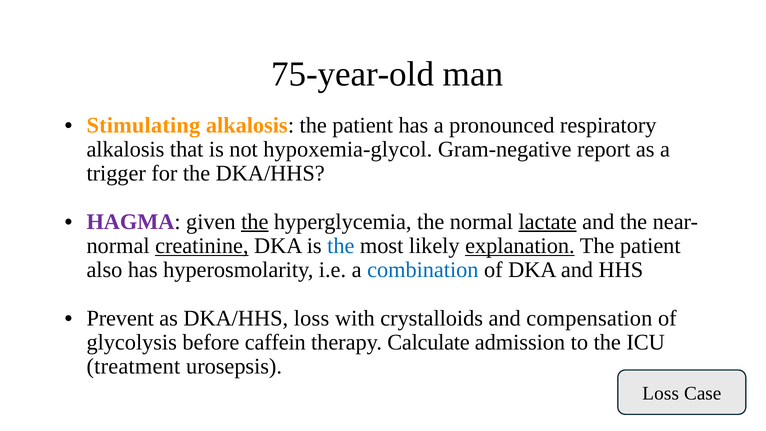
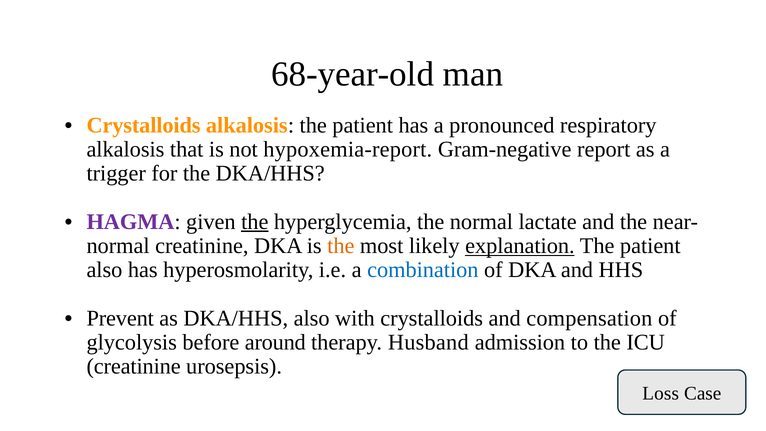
75-year-old: 75-year-old -> 68-year-old
Stimulating at (143, 125): Stimulating -> Crystalloids
hypoxemia-glycol: hypoxemia-glycol -> hypoxemia-report
lactate underline: present -> none
creatinine at (202, 246) underline: present -> none
the at (341, 246) colour: blue -> orange
DKA/HHS loss: loss -> also
caffein: caffein -> around
Calculate: Calculate -> Husband
treatment at (133, 366): treatment -> creatinine
